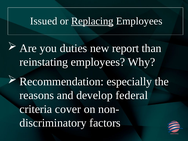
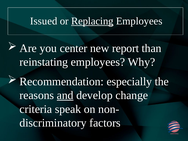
duties: duties -> center
and underline: none -> present
federal: federal -> change
cover: cover -> speak
